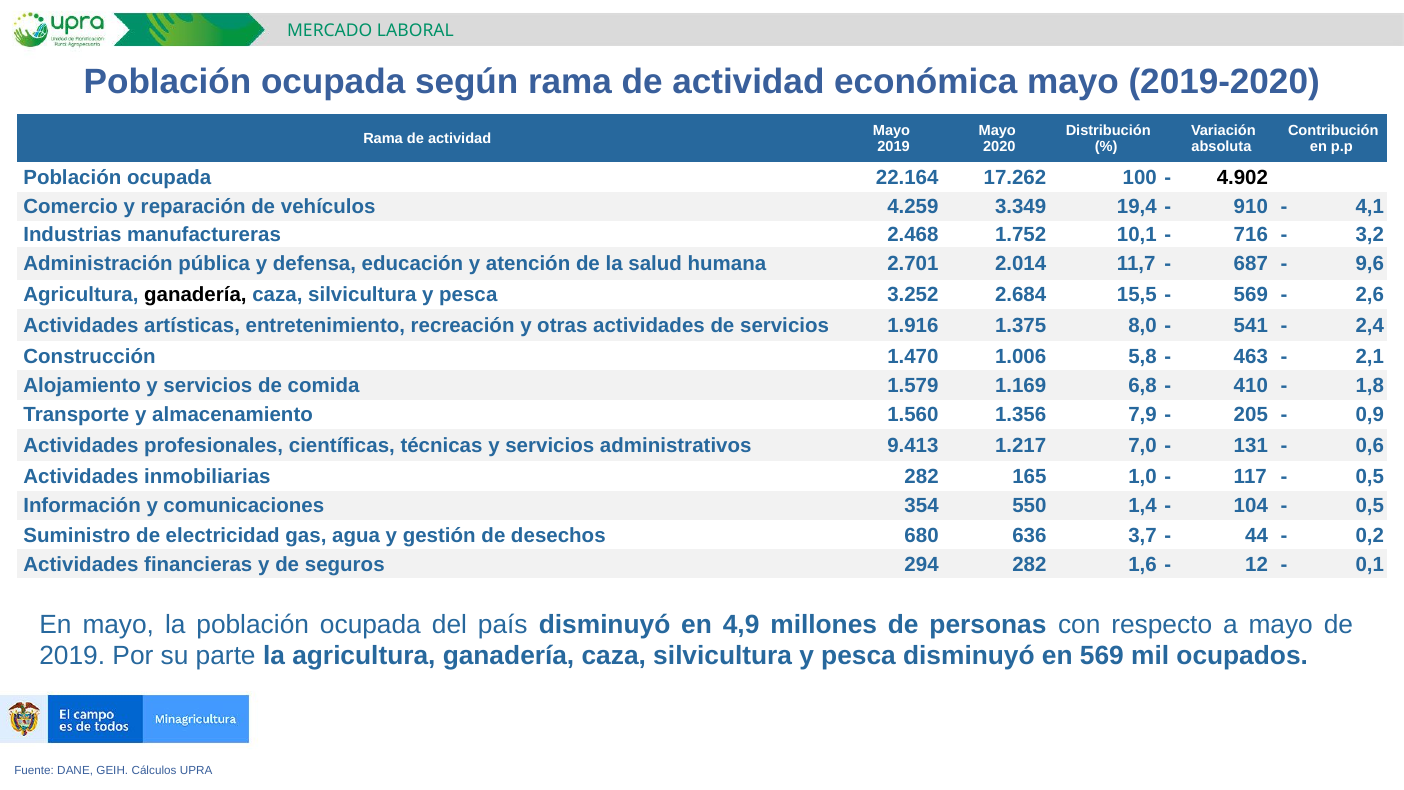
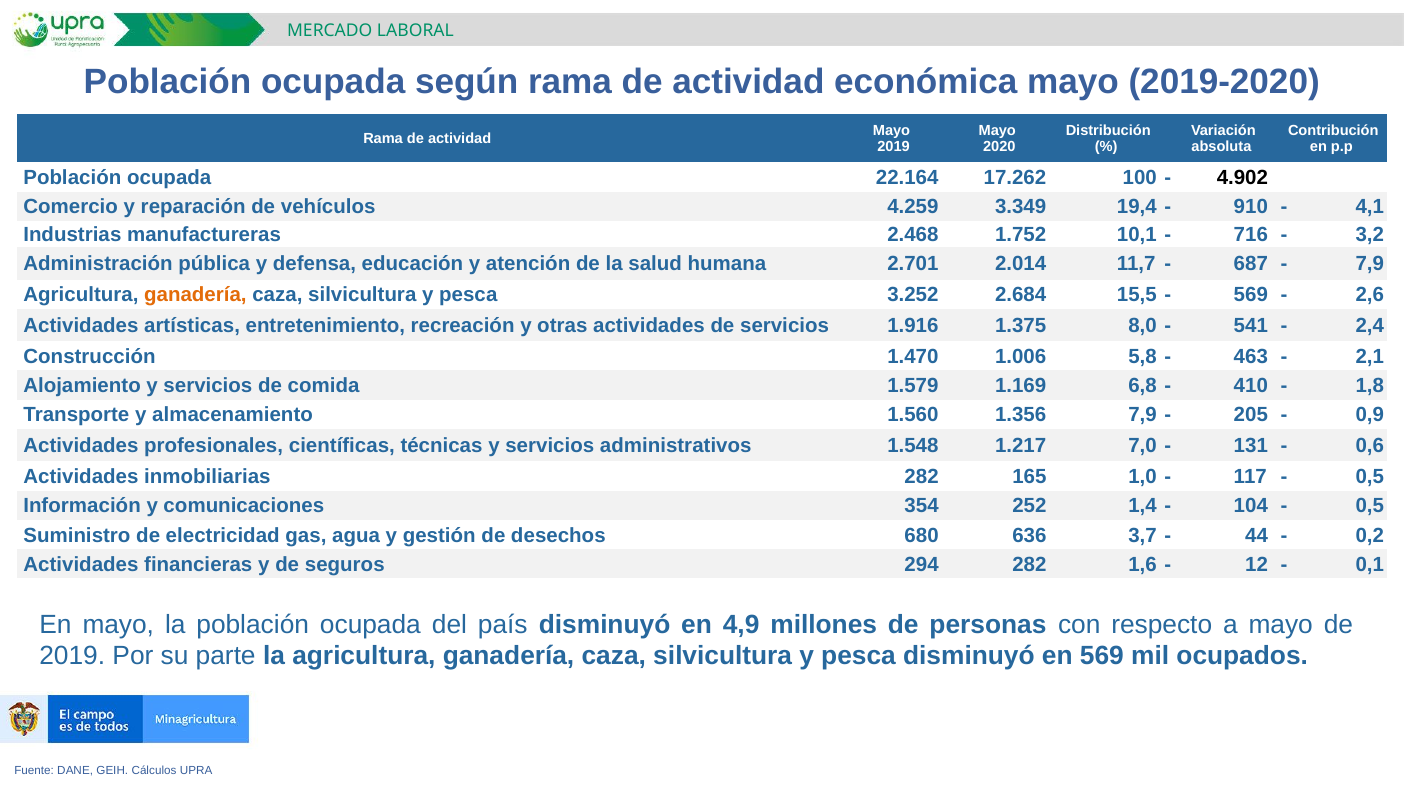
9,6 at (1370, 264): 9,6 -> 7,9
ganadería at (195, 295) colour: black -> orange
9.413: 9.413 -> 1.548
550: 550 -> 252
